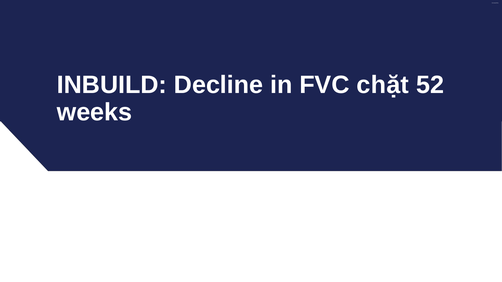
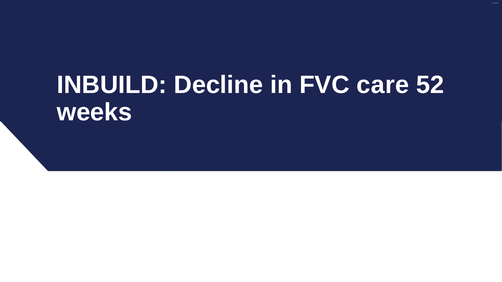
chặt: chặt -> care
